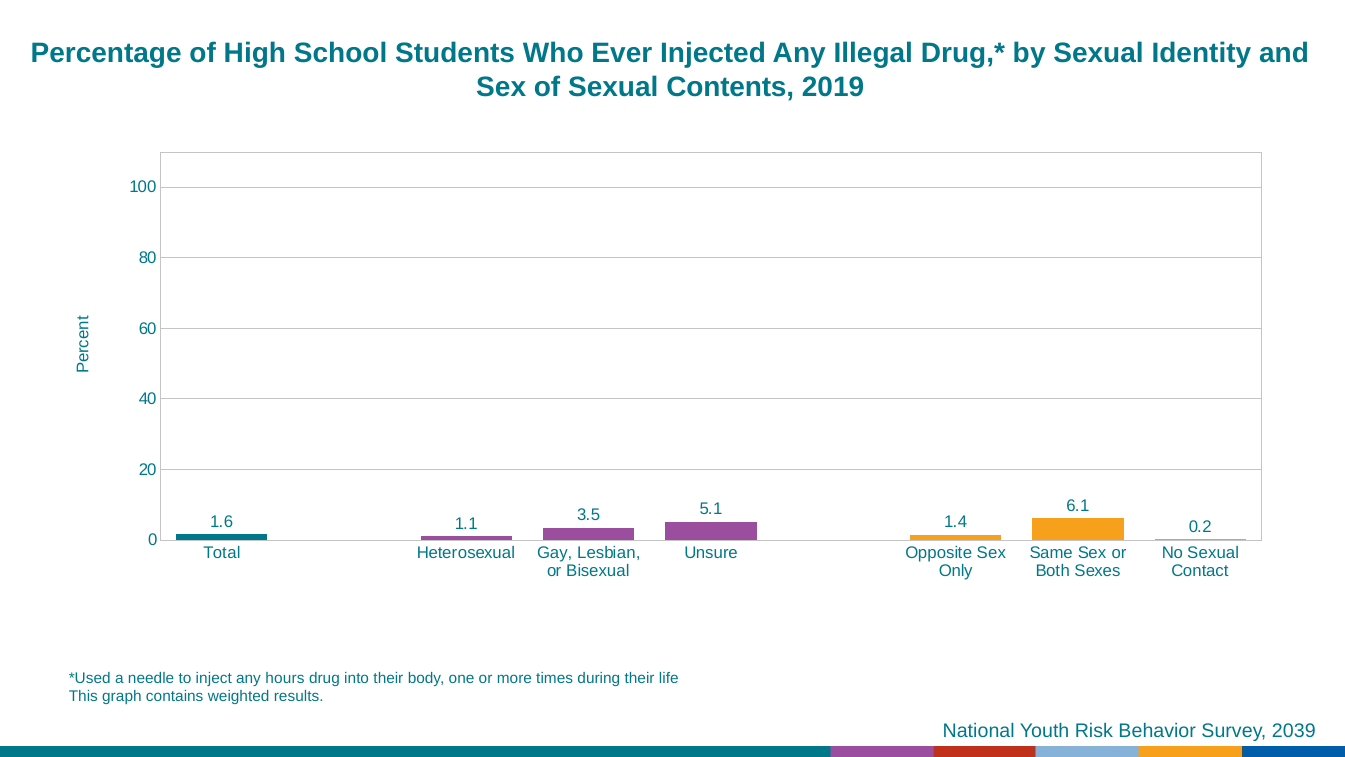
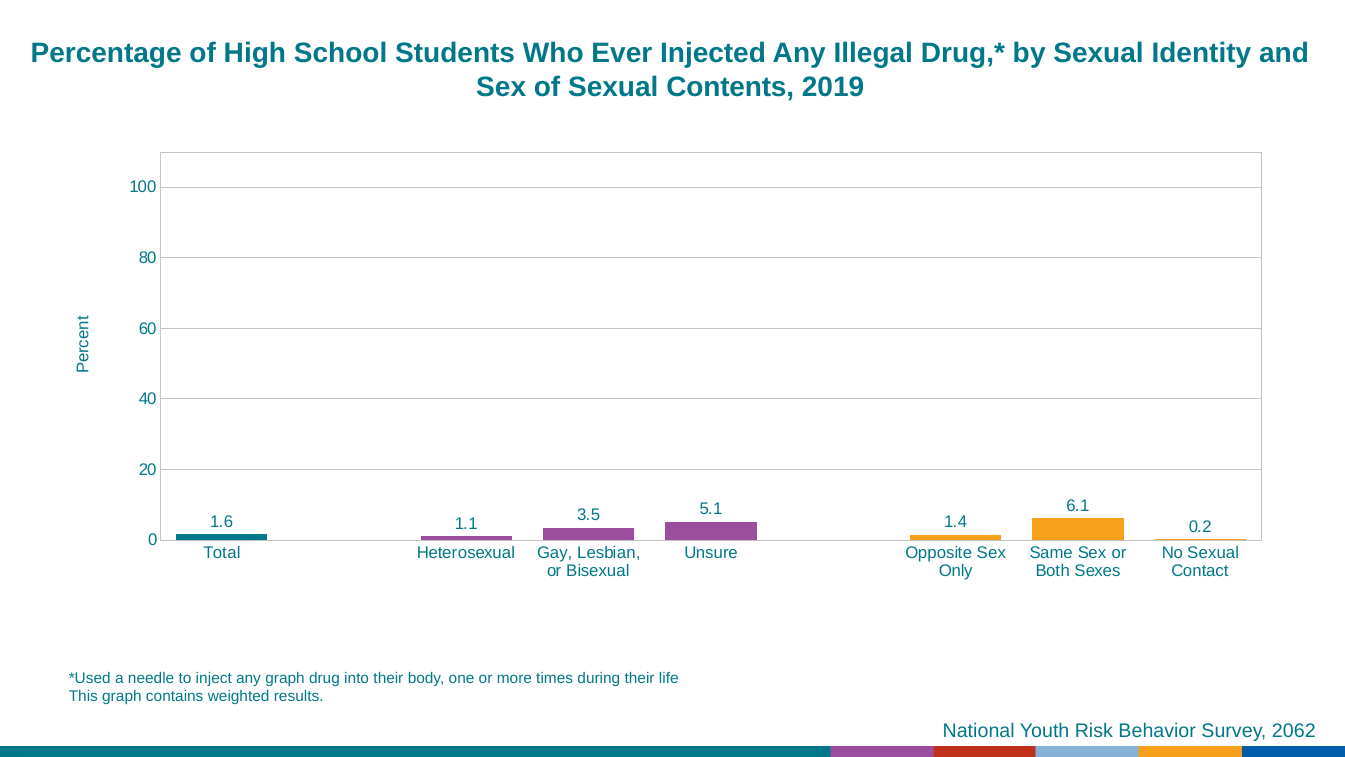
any hours: hours -> graph
2039: 2039 -> 2062
